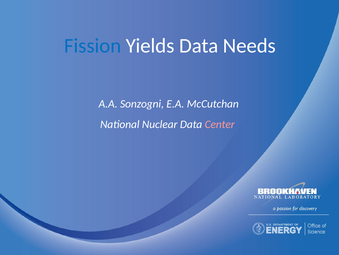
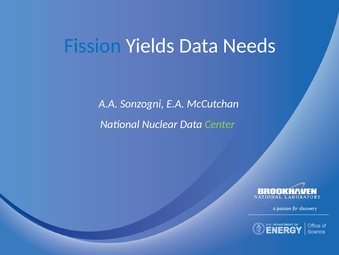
Center colour: pink -> light green
